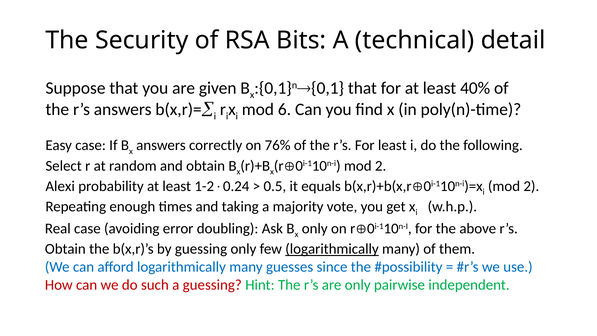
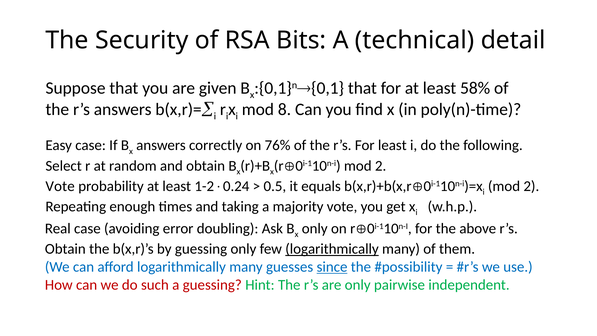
40%: 40% -> 58%
6: 6 -> 8
Alexi at (60, 186): Alexi -> Vote
since underline: none -> present
